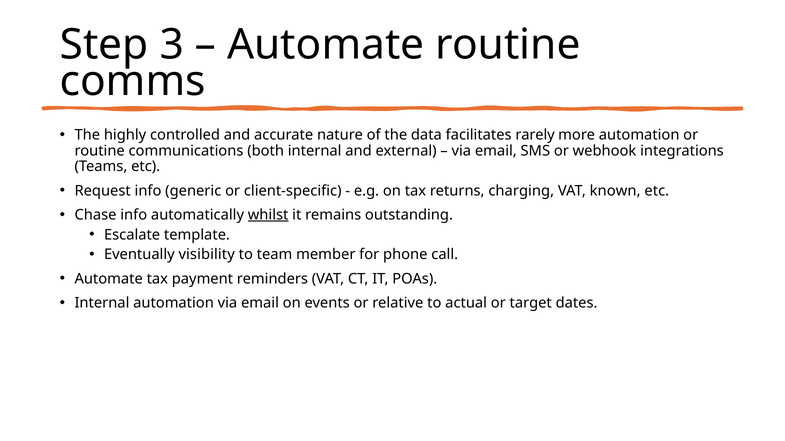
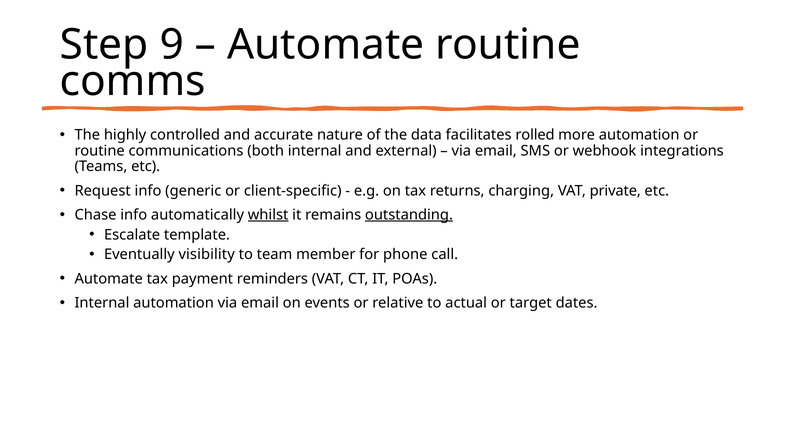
3: 3 -> 9
rarely: rarely -> rolled
known: known -> private
outstanding underline: none -> present
